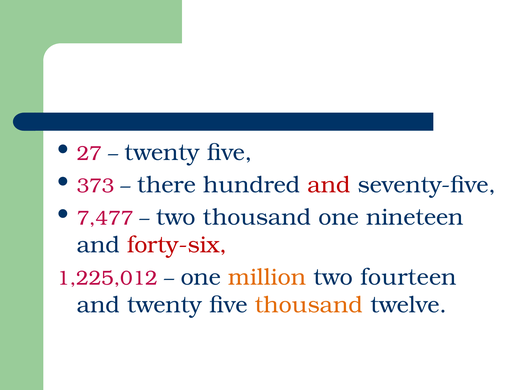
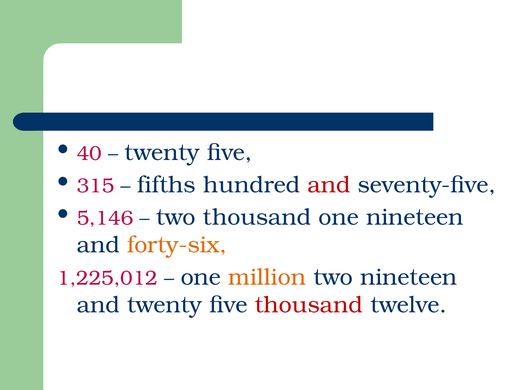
27: 27 -> 40
373: 373 -> 315
there: there -> fifths
7,477: 7,477 -> 5,146
forty-six colour: red -> orange
two fourteen: fourteen -> nineteen
thousand at (309, 305) colour: orange -> red
